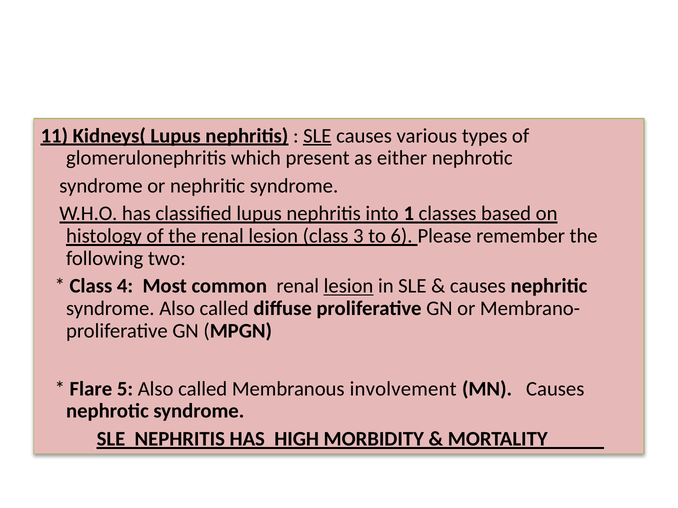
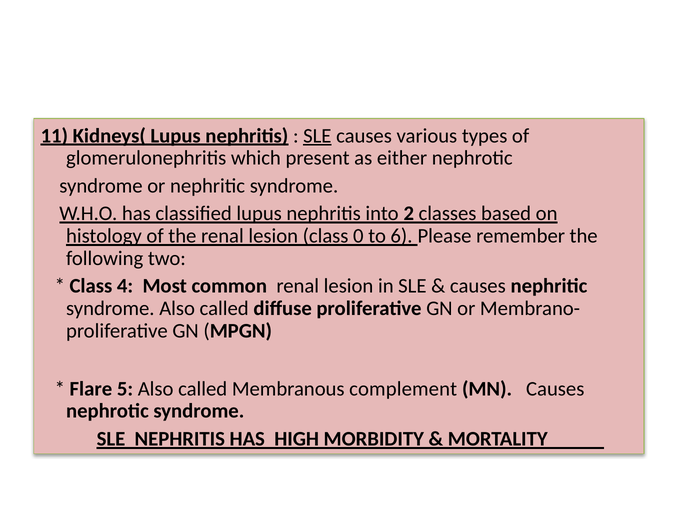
1: 1 -> 2
3: 3 -> 0
lesion at (349, 286) underline: present -> none
involvement: involvement -> complement
